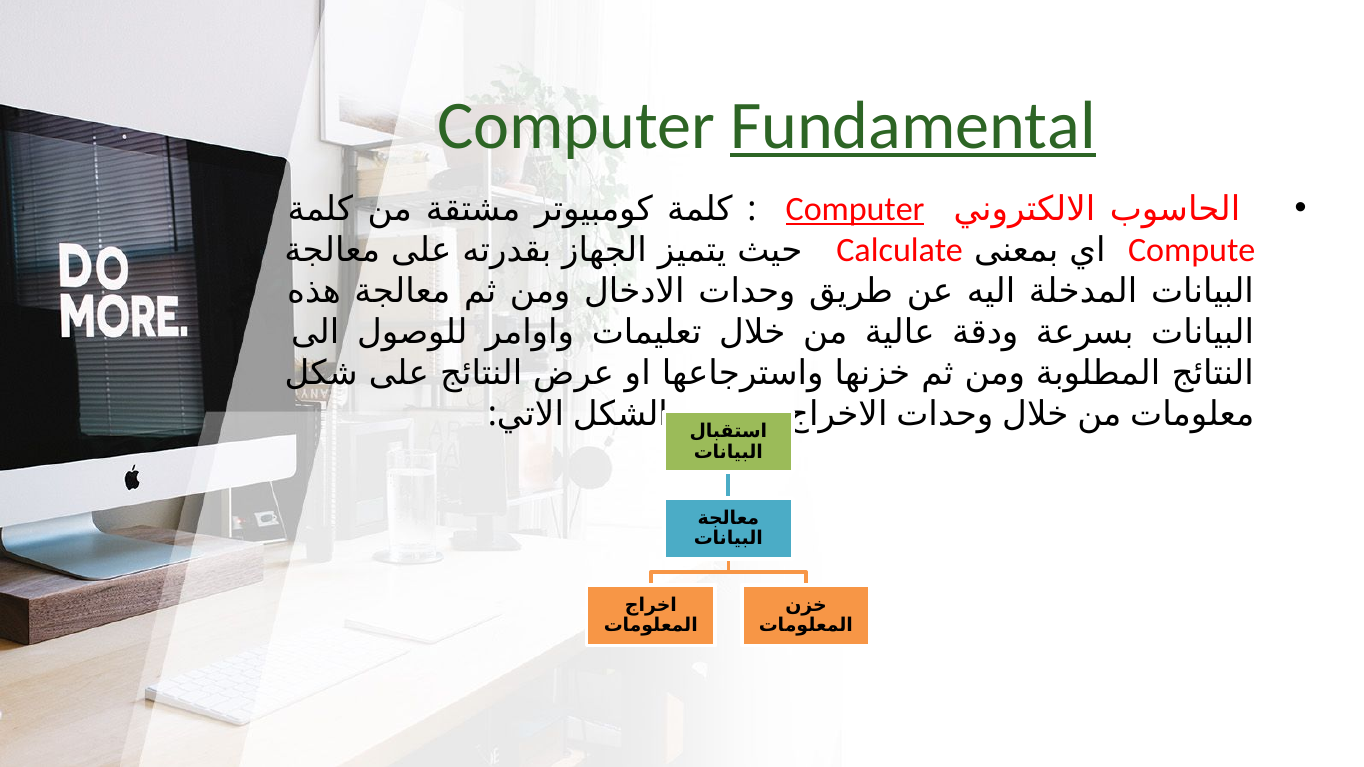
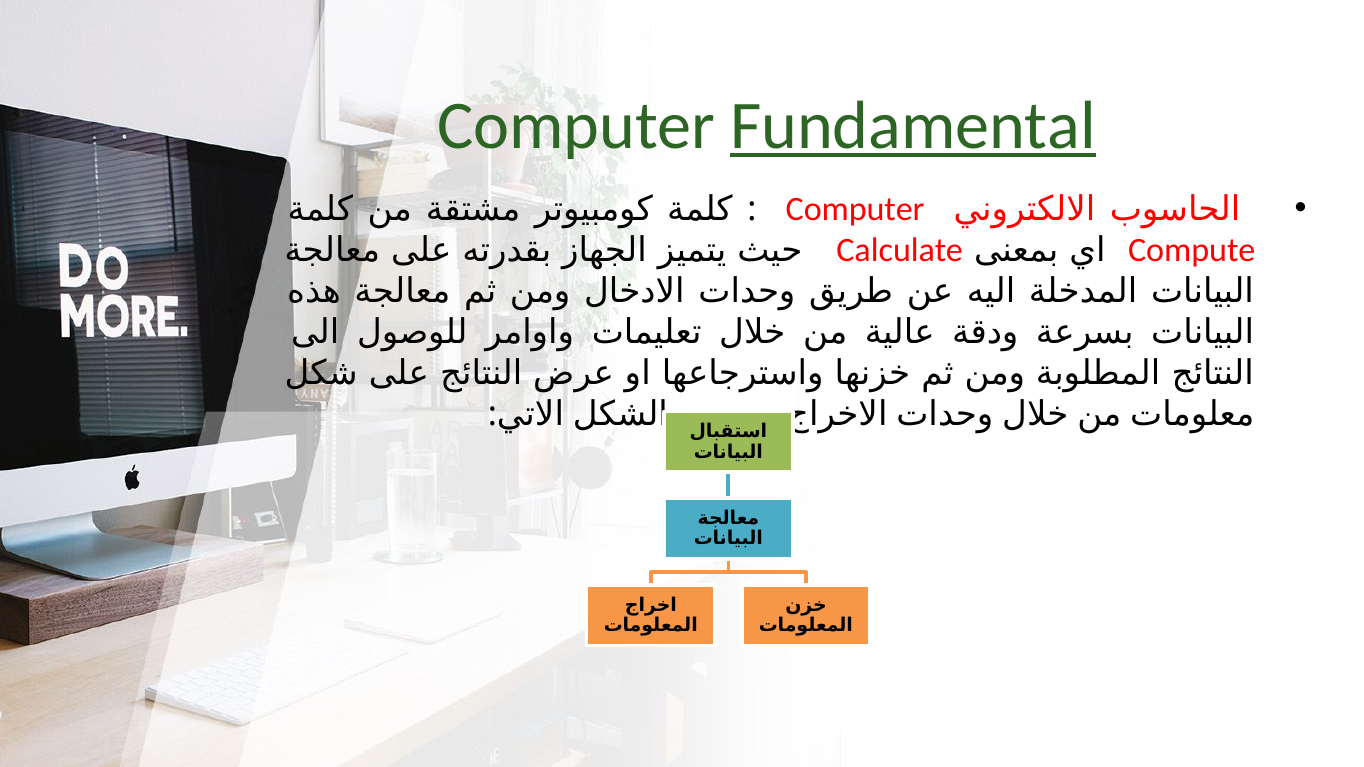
Computer at (855, 209) underline: present -> none
